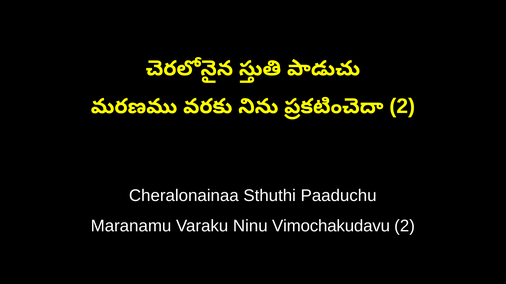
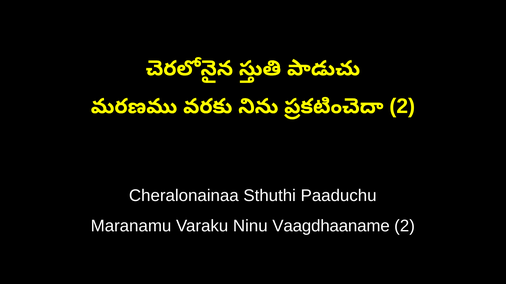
Vimochakudavu: Vimochakudavu -> Vaagdhaaname
